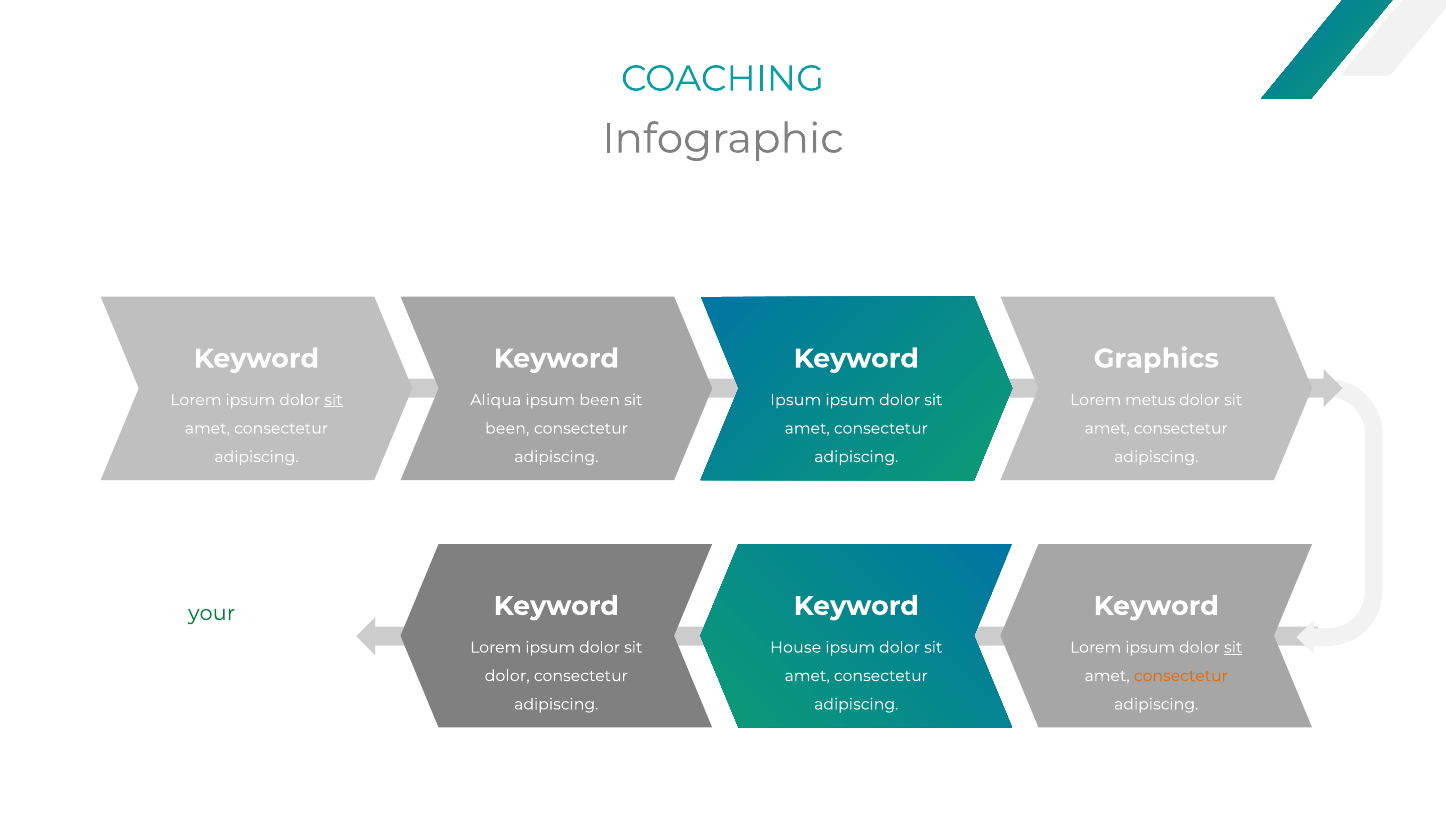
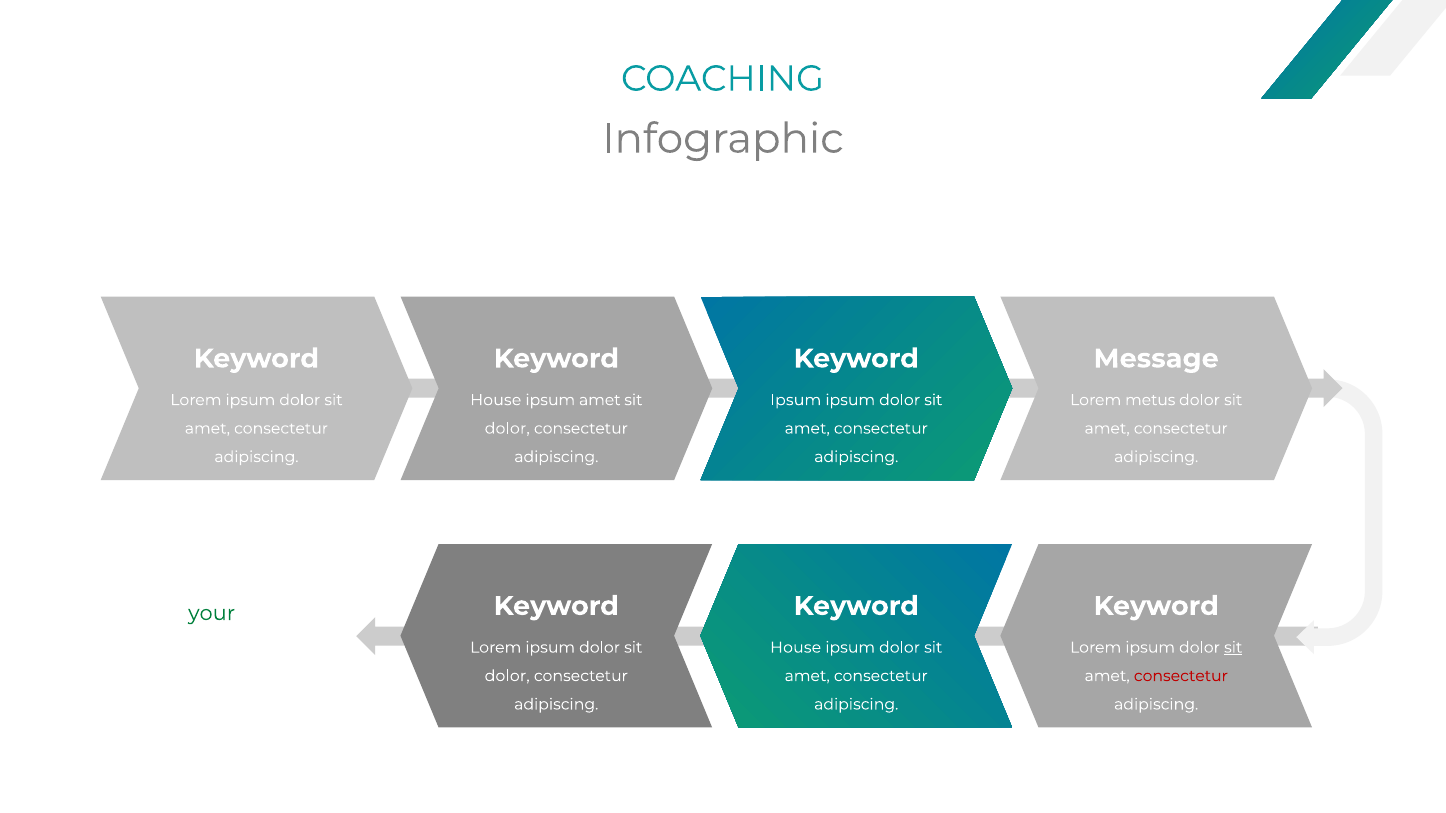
Graphics: Graphics -> Message
sit at (334, 400) underline: present -> none
Aliqua at (496, 400): Aliqua -> House
ipsum been: been -> amet
been at (507, 429): been -> dolor
consectetur at (1181, 676) colour: orange -> red
